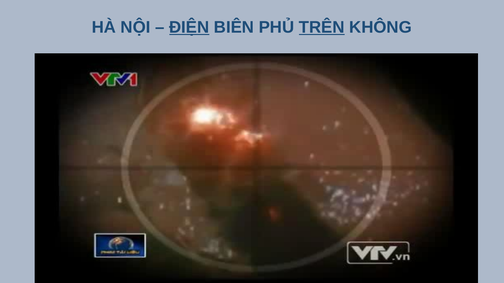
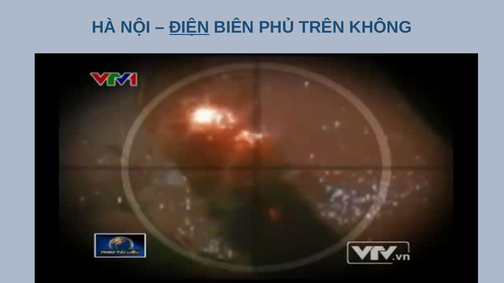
TRÊN underline: present -> none
